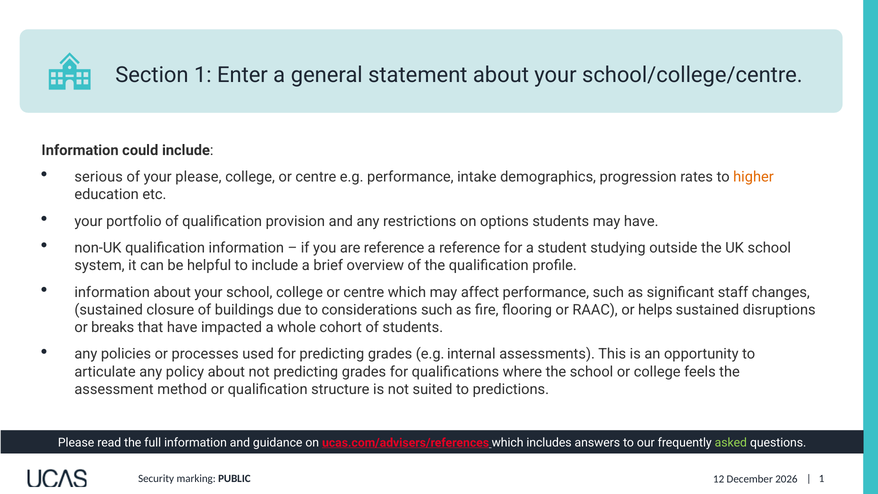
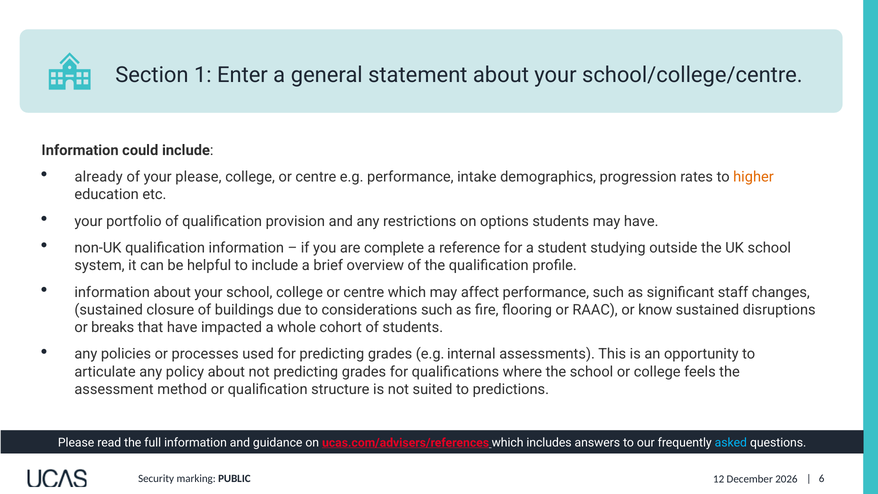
serious: serious -> already
are reference: reference -> complete
helps: helps -> know
asked colour: light green -> light blue
1 at (822, 479): 1 -> 6
